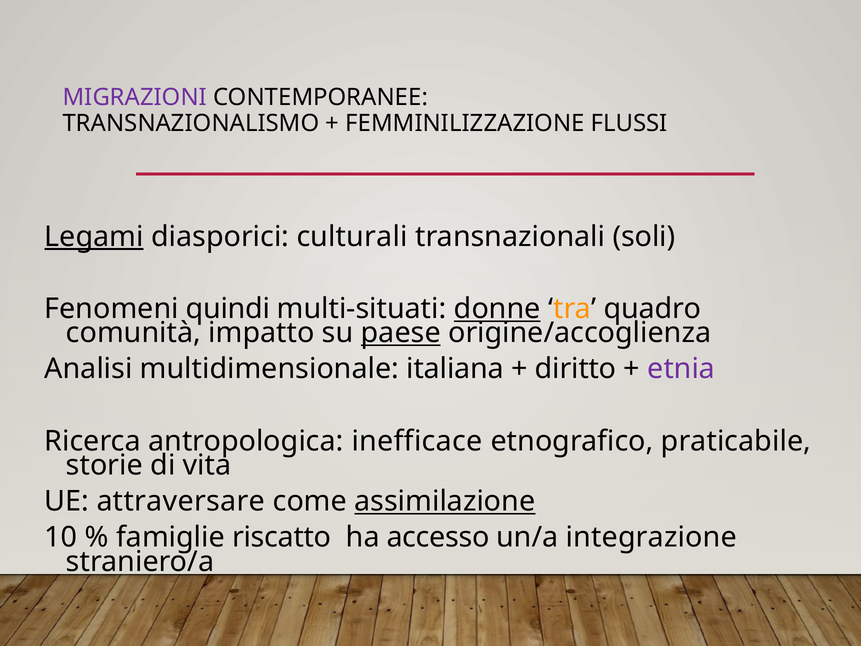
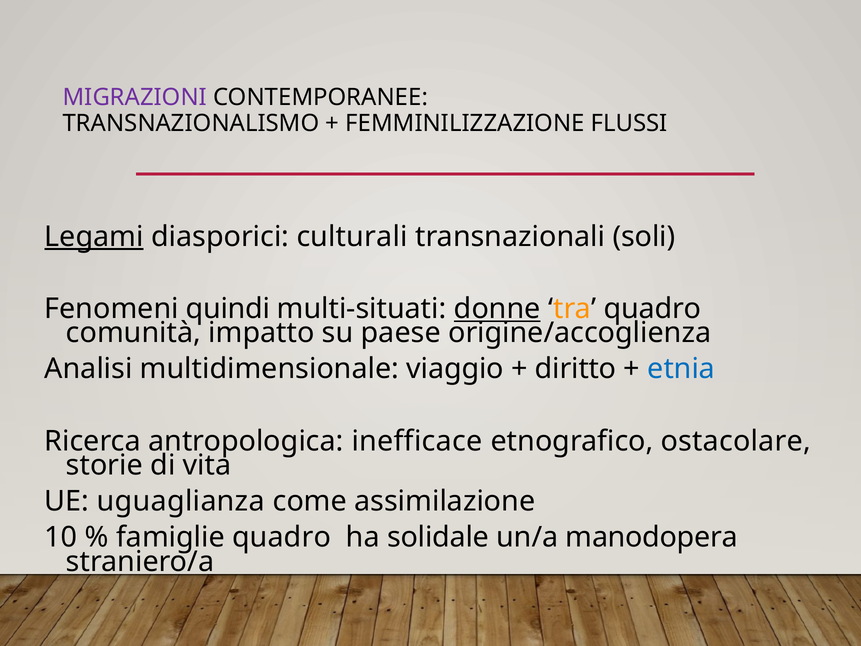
paese underline: present -> none
italiana: italiana -> viaggio
etnia colour: purple -> blue
praticabile: praticabile -> ostacolare
attraversare: attraversare -> uguaglianza
assimilazione underline: present -> none
famiglie riscatto: riscatto -> quadro
accesso: accesso -> solidale
integrazione: integrazione -> manodopera
